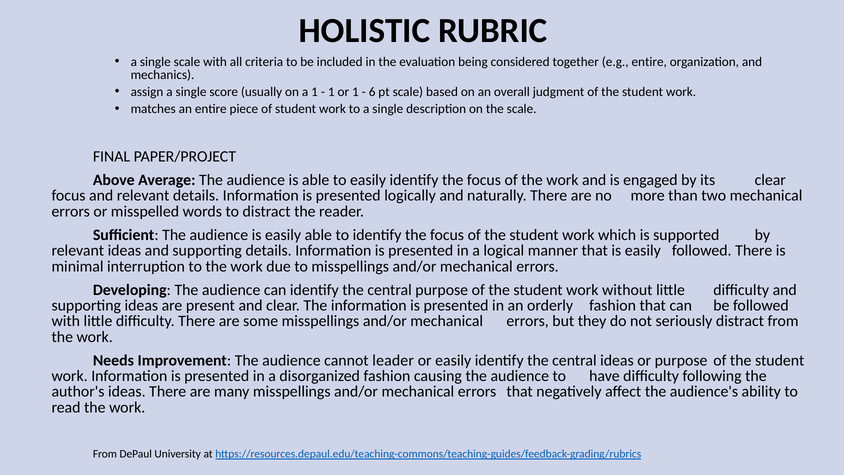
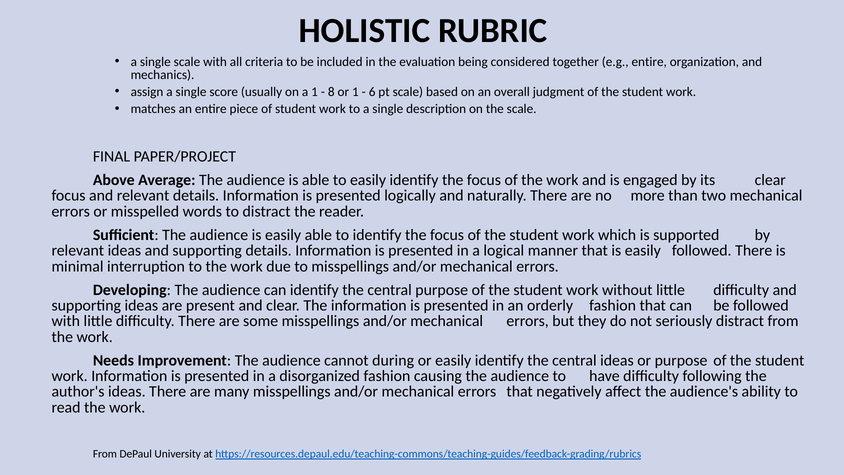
1 at (331, 92): 1 -> 8
leader: leader -> during
